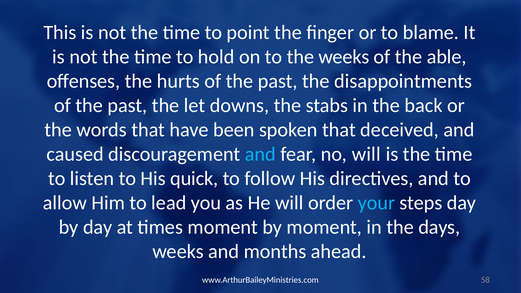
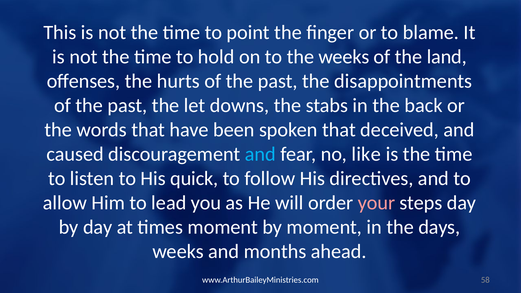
able: able -> land
no will: will -> like
your colour: light blue -> pink
